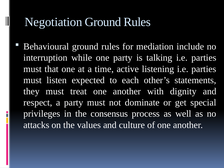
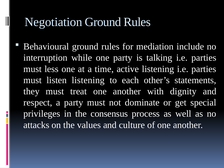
that: that -> less
listen expected: expected -> listening
